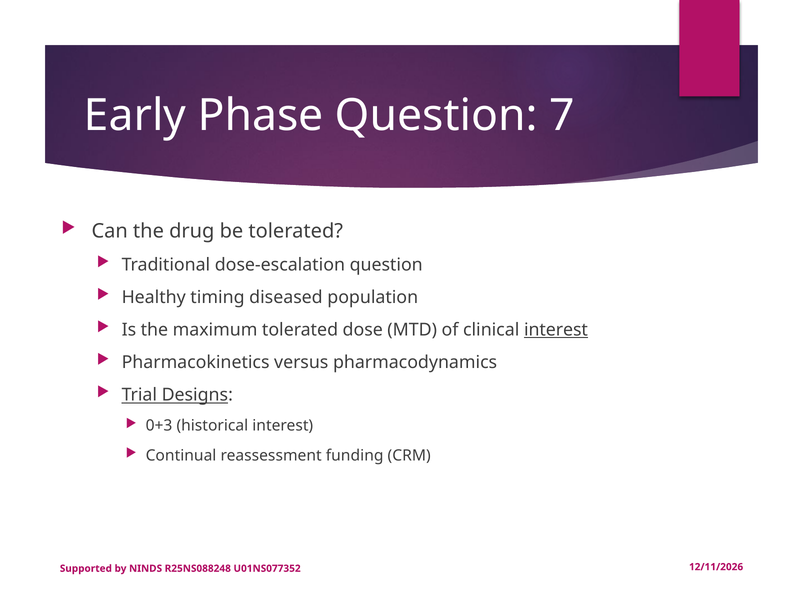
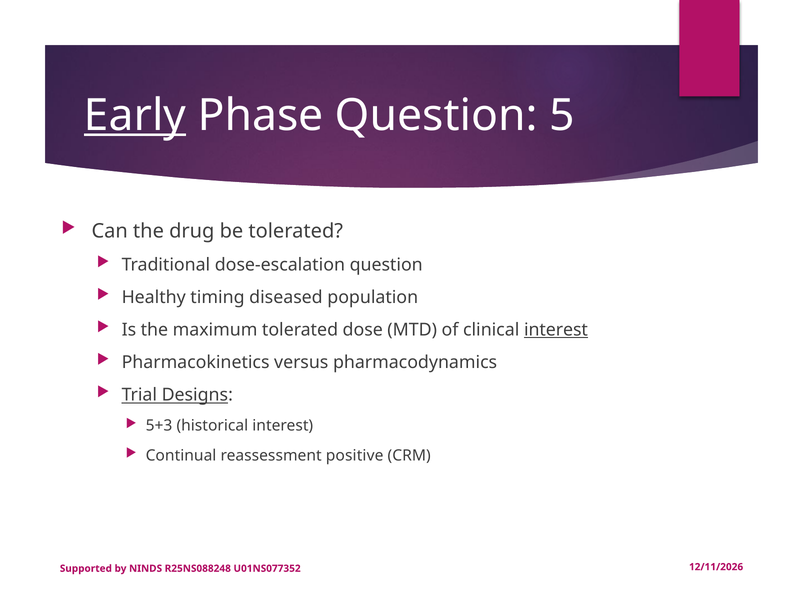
Early underline: none -> present
7: 7 -> 5
0+3: 0+3 -> 5+3
funding: funding -> positive
